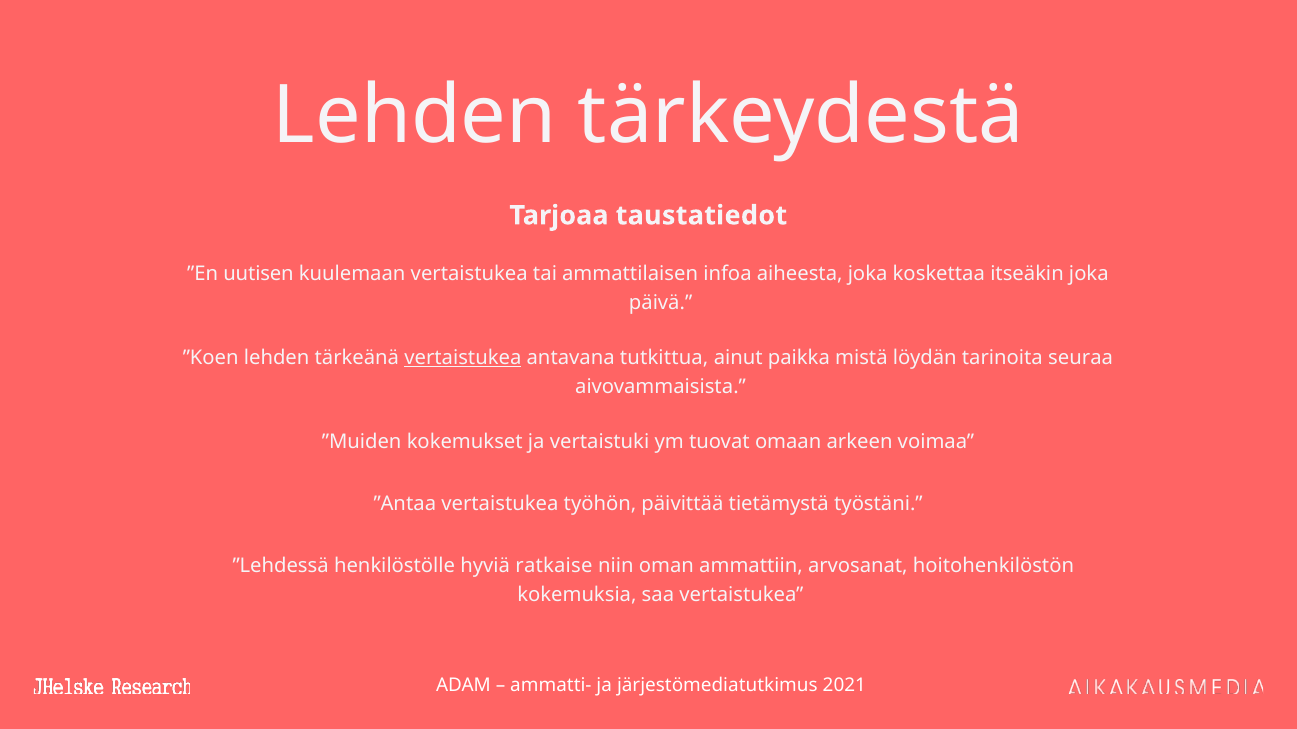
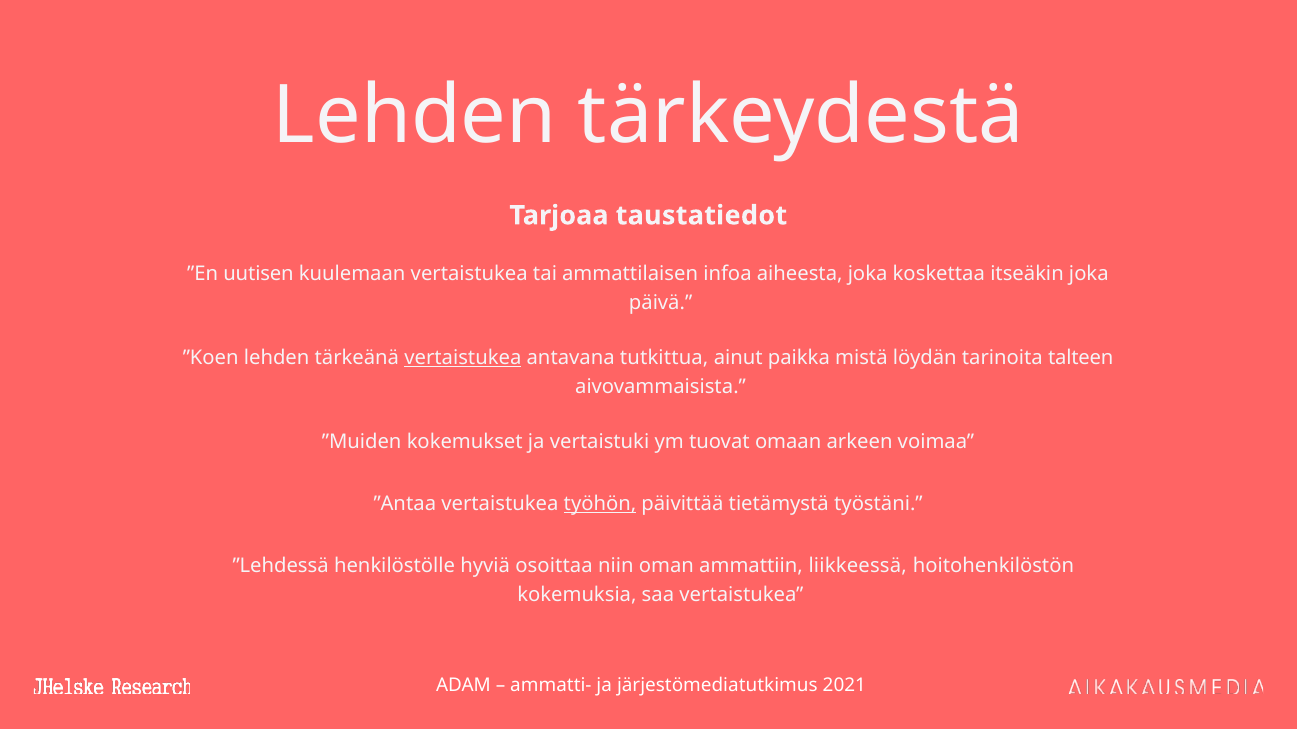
seuraa: seuraa -> talteen
työhön underline: none -> present
ratkaise: ratkaise -> osoittaa
arvosanat: arvosanat -> liikkeessä
